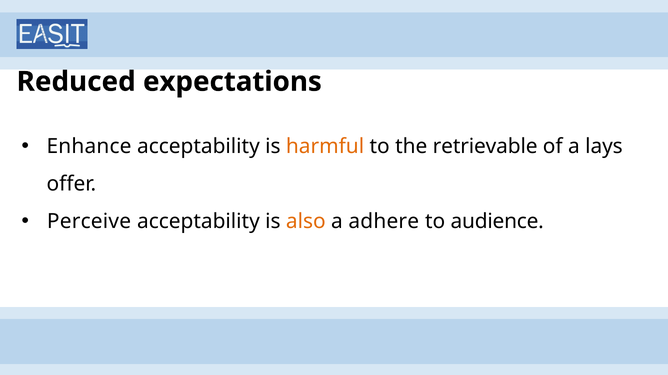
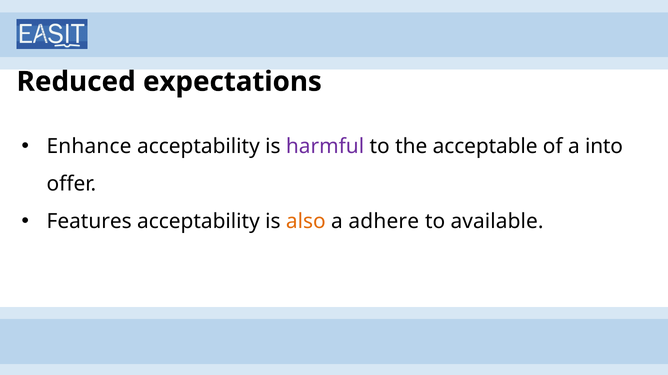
harmful colour: orange -> purple
retrievable: retrievable -> acceptable
lays: lays -> into
Perceive: Perceive -> Features
audience: audience -> available
